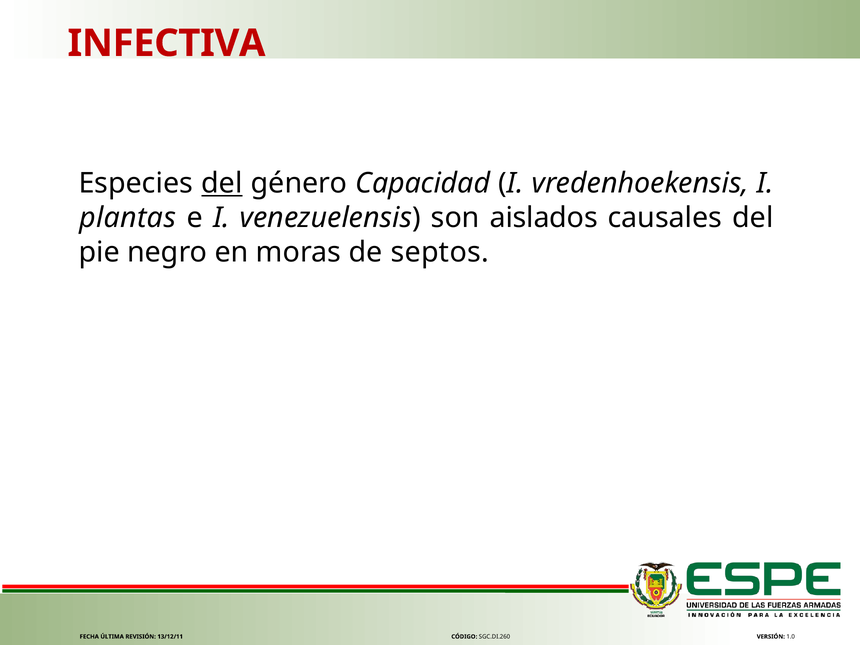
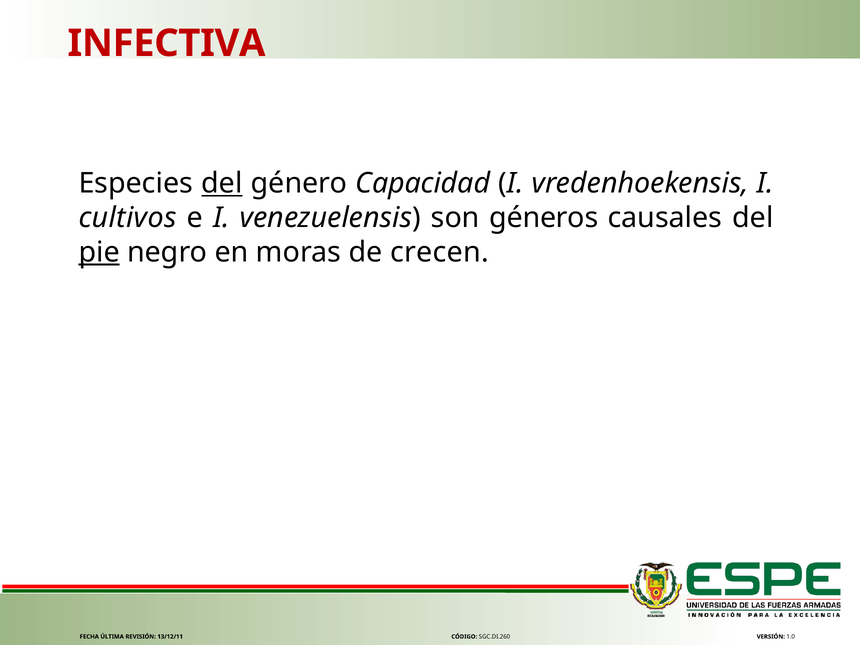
plantas: plantas -> cultivos
aislados: aislados -> géneros
pie underline: none -> present
septos: septos -> crecen
